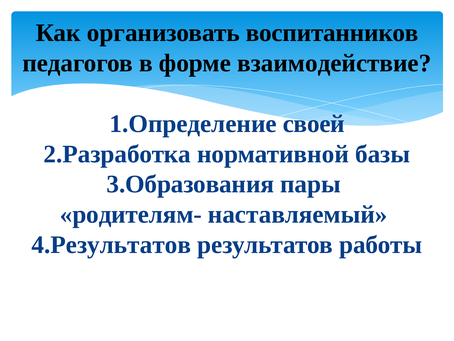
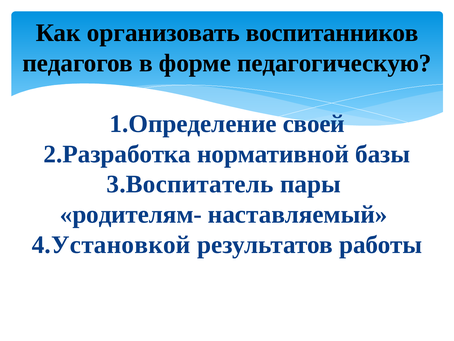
взаимодействие: взаимодействие -> педагогическую
3.Образования: 3.Образования -> 3.Воспитатель
4.Результатов: 4.Результатов -> 4.Установкой
